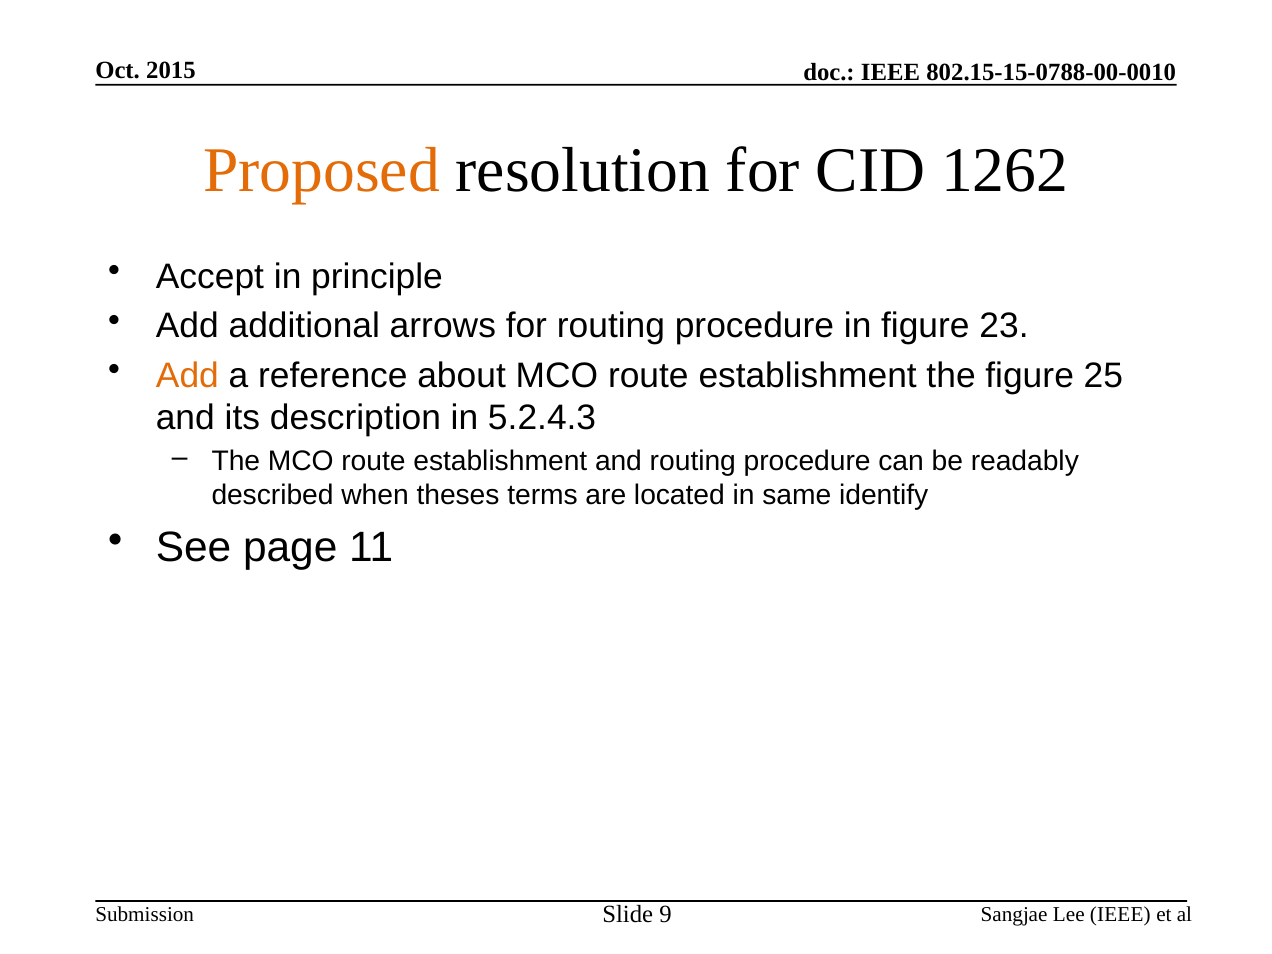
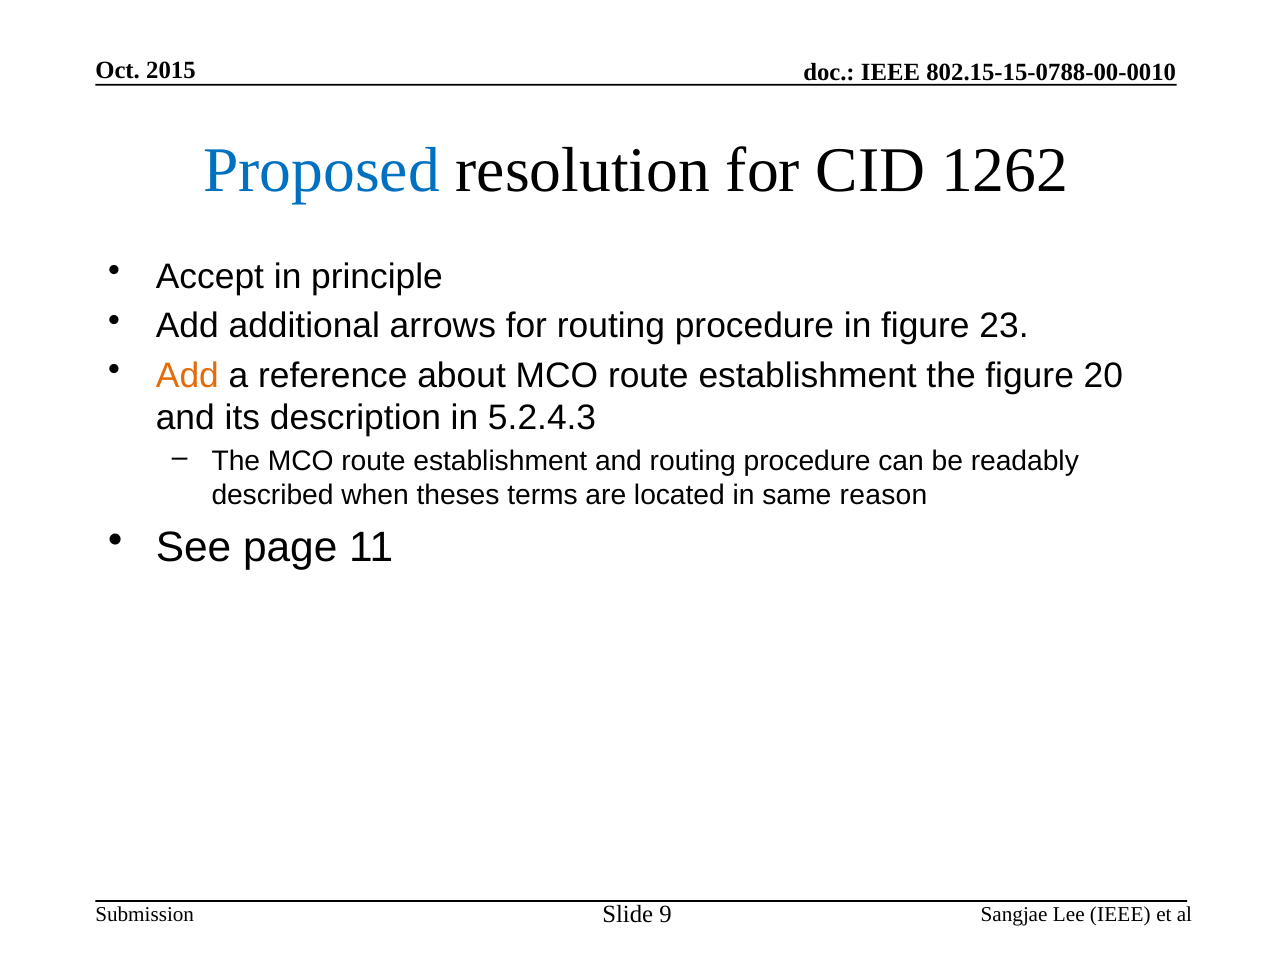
Proposed colour: orange -> blue
25: 25 -> 20
identify: identify -> reason
